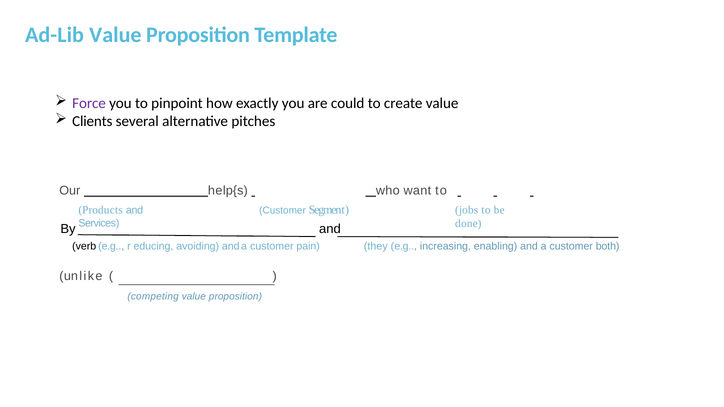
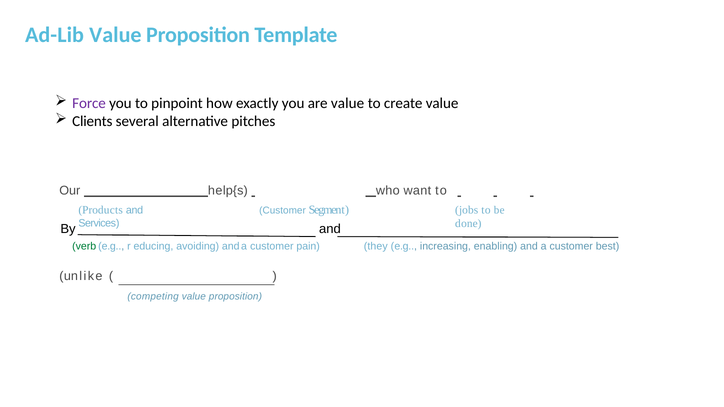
are could: could -> value
verb colour: black -> green
both: both -> best
